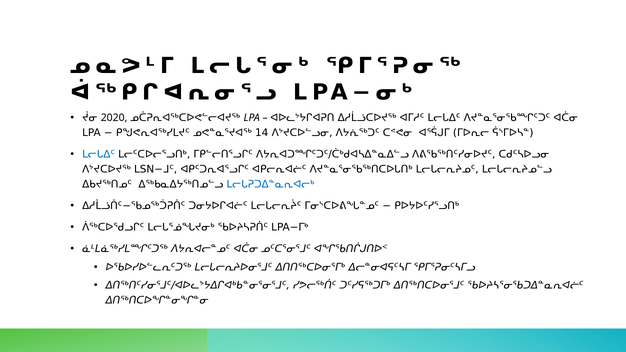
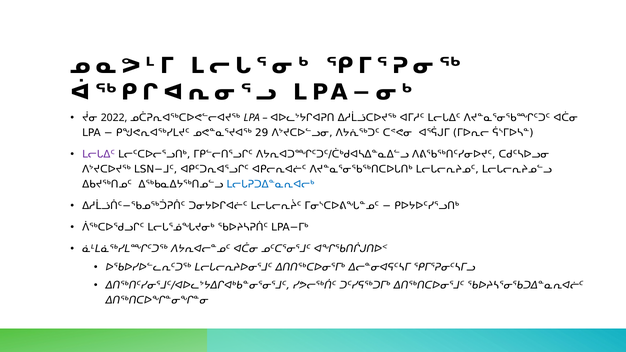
2020: 2020 -> 2022
14: 14 -> 29
ᒪᓕᒐᐃᑦ at (99, 154) colour: blue -> purple
